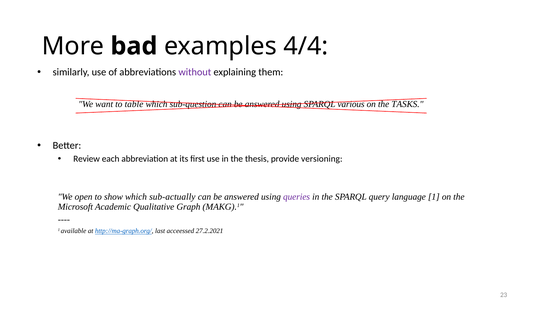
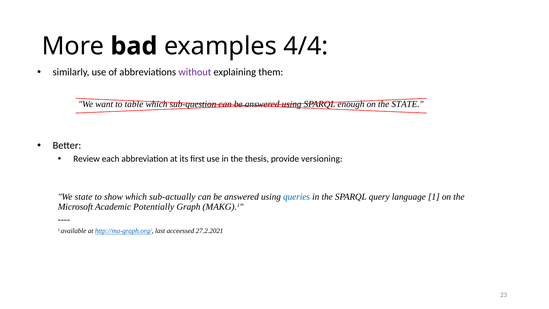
various: various -> enough
the TASKS: TASKS -> STATE
We open: open -> state
queries colour: purple -> blue
Qualitative: Qualitative -> Potentially
